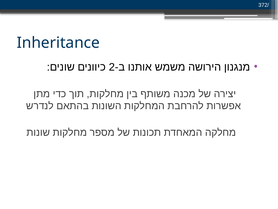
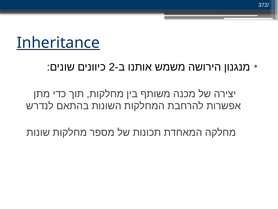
Inheritance underline: none -> present
